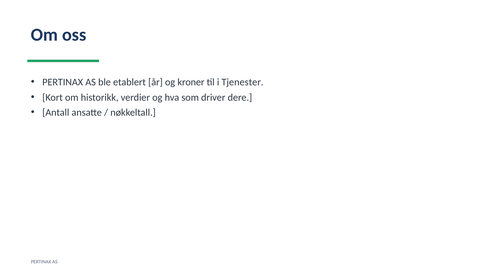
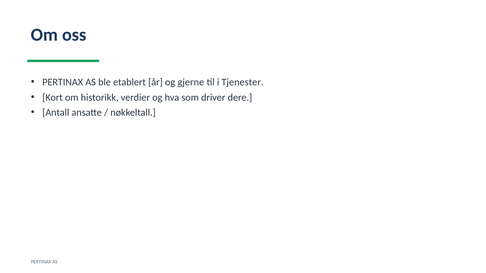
kroner: kroner -> gjerne
